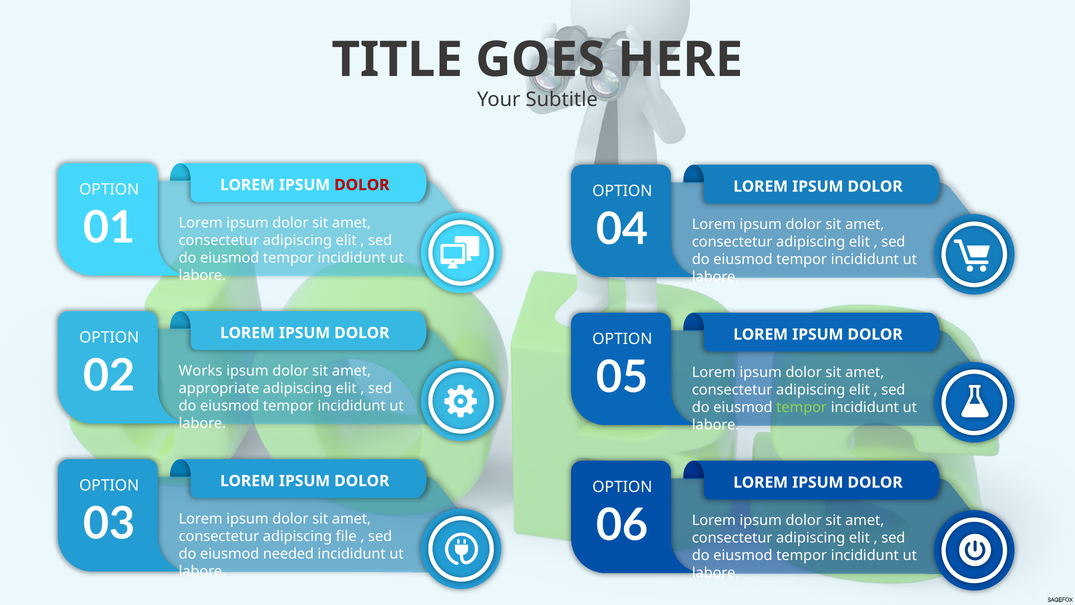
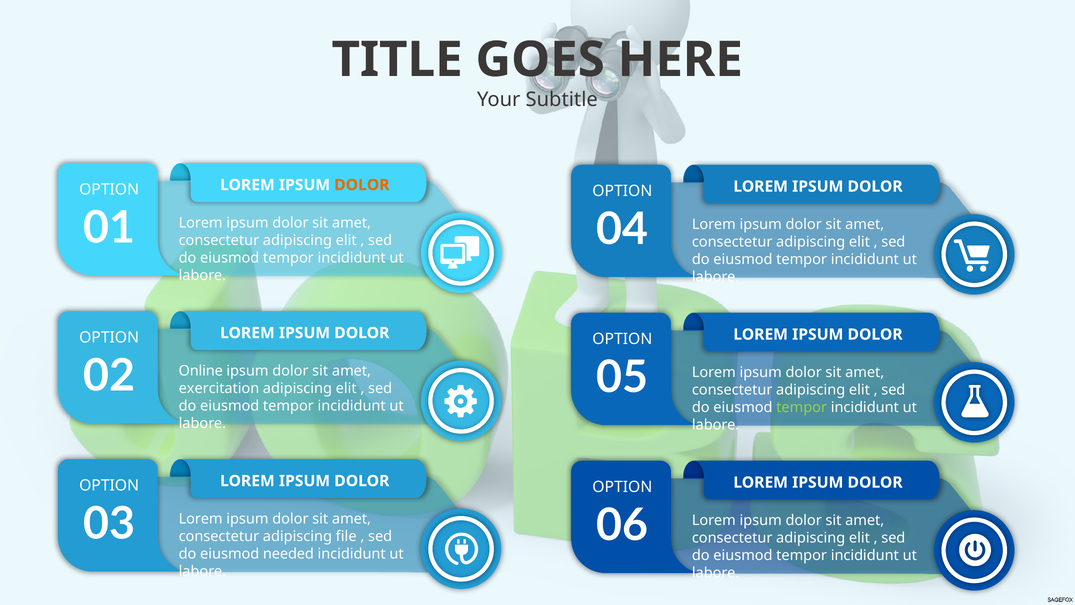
DOLOR at (362, 185) colour: red -> orange
Works: Works -> Online
appropriate: appropriate -> exercitation
